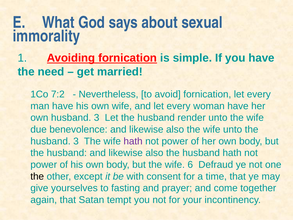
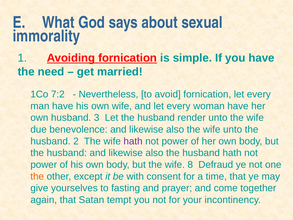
3 at (76, 141): 3 -> 2
6: 6 -> 8
the at (37, 176) colour: black -> orange
